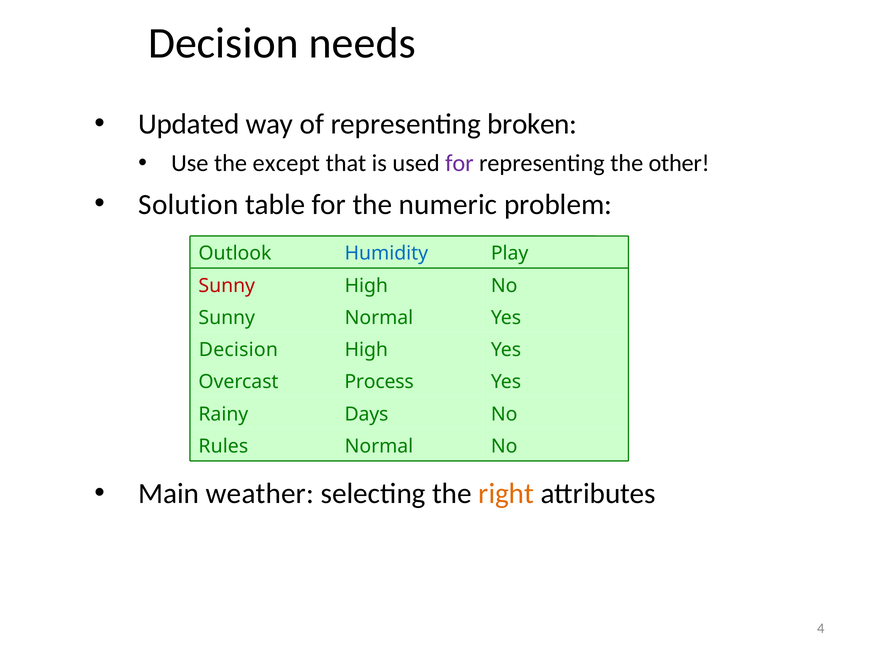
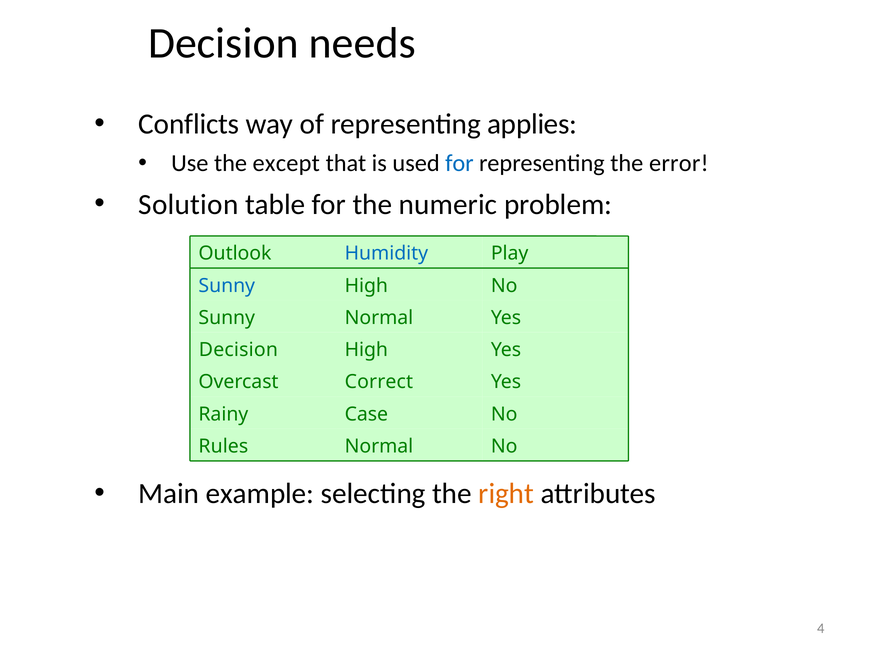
Updated: Updated -> Conflicts
broken: broken -> applies
for at (459, 163) colour: purple -> blue
other: other -> error
Sunny at (227, 286) colour: red -> blue
Process: Process -> Correct
Days: Days -> Case
weather: weather -> example
